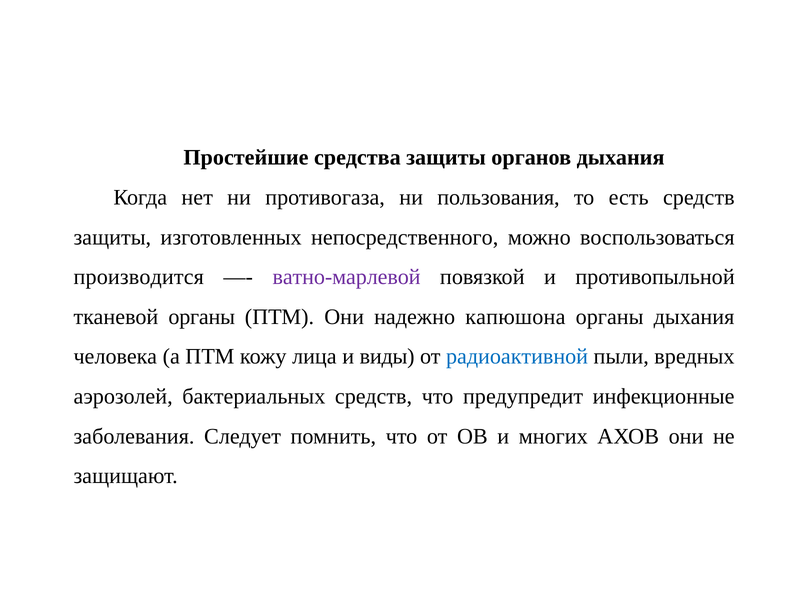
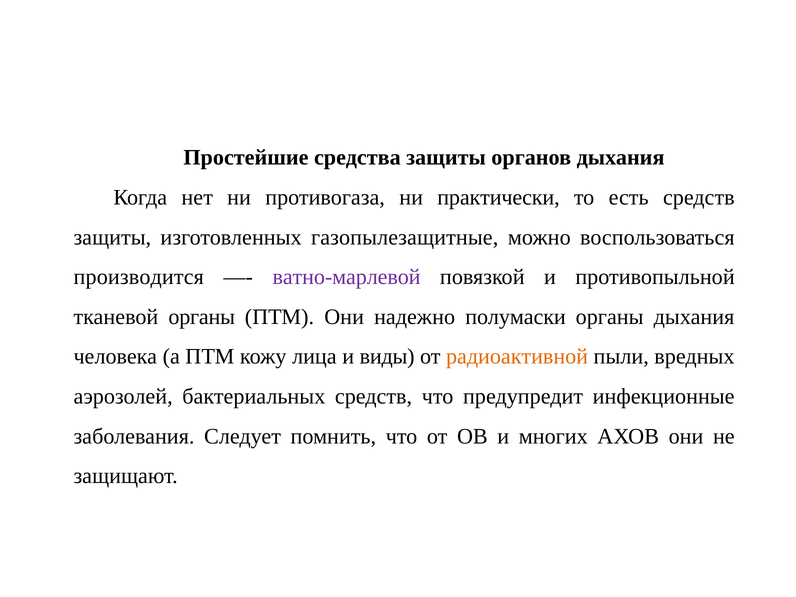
пользования: пользования -> практически
непосредственного: непосредственного -> газопылезащитные
капюшона: капюшона -> полумаски
радиоактивной colour: blue -> orange
